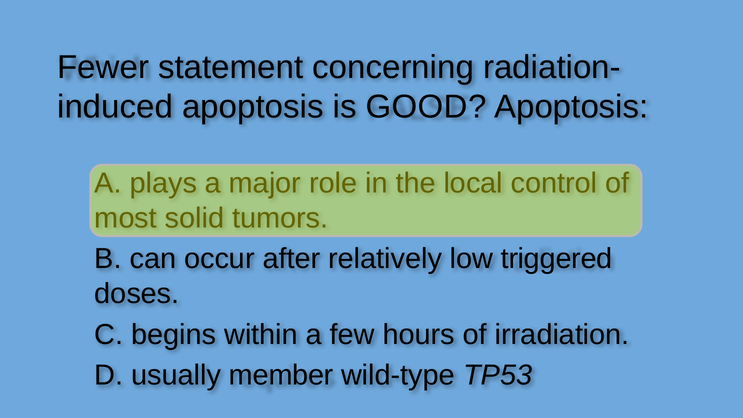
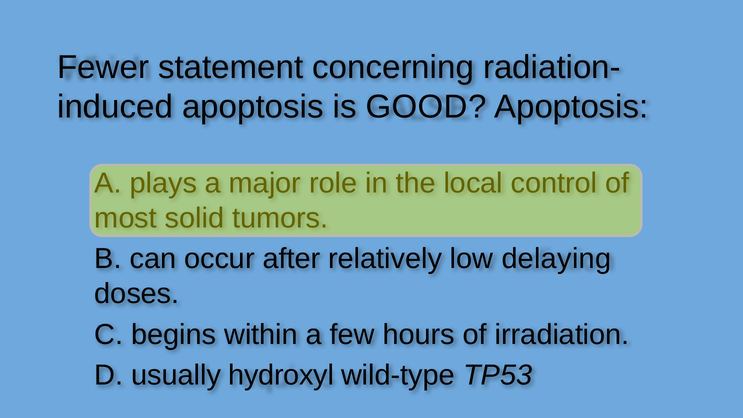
triggered: triggered -> delaying
member: member -> hydroxyl
